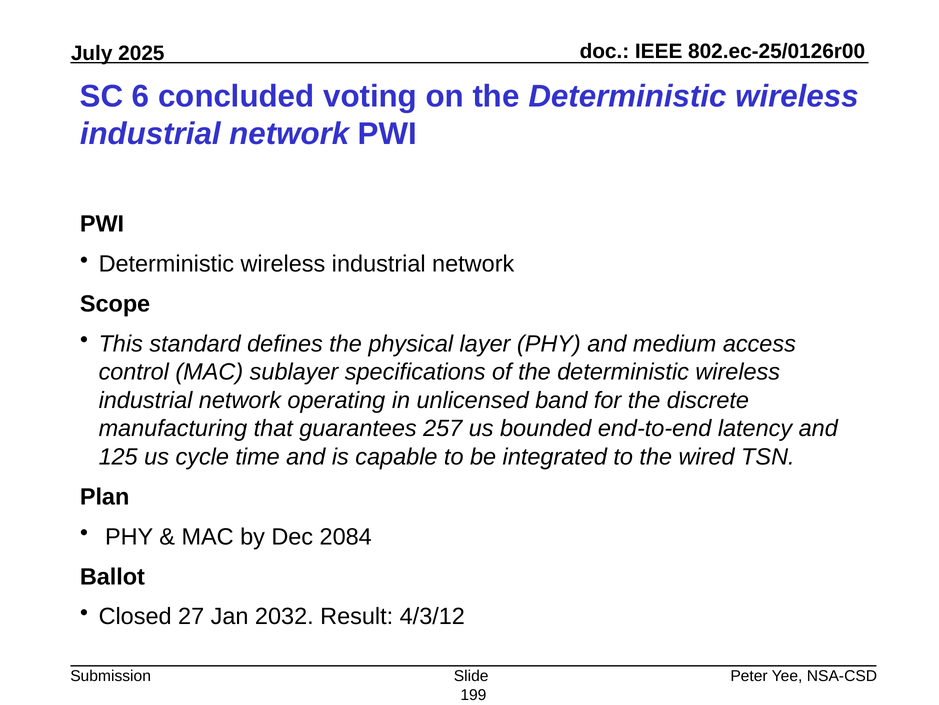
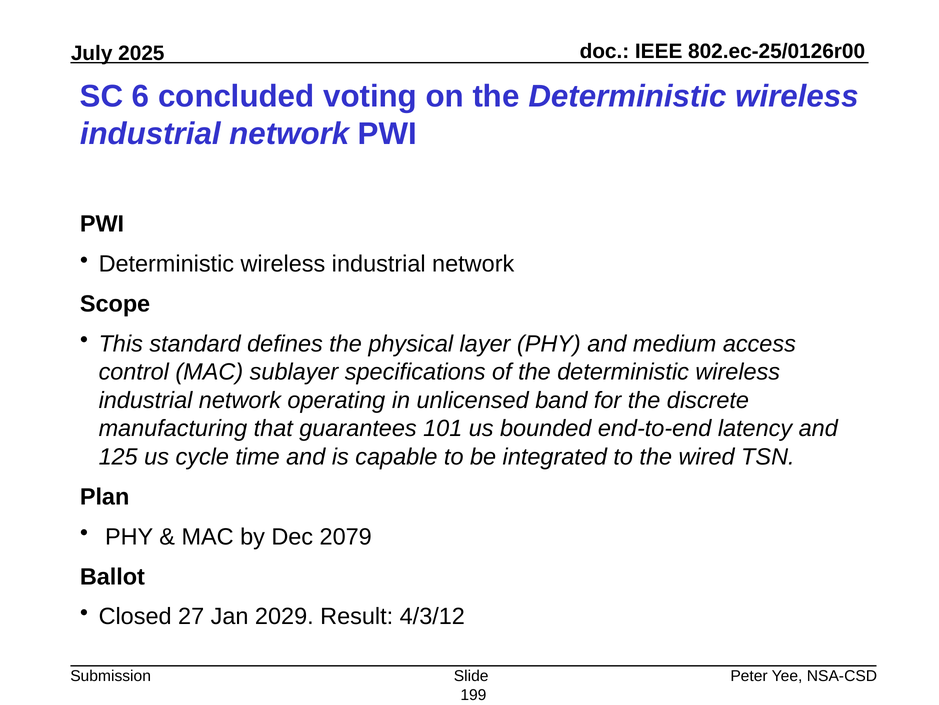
257: 257 -> 101
2084: 2084 -> 2079
2032: 2032 -> 2029
